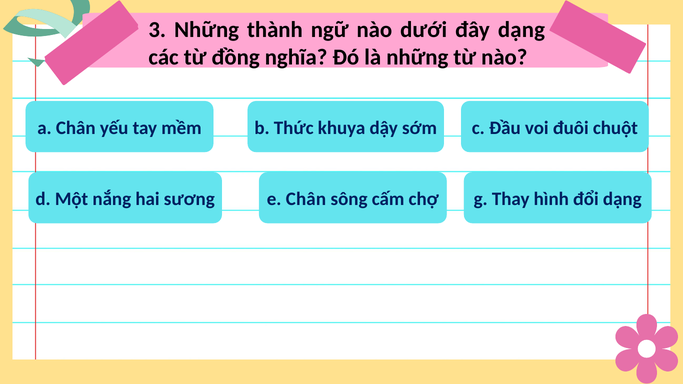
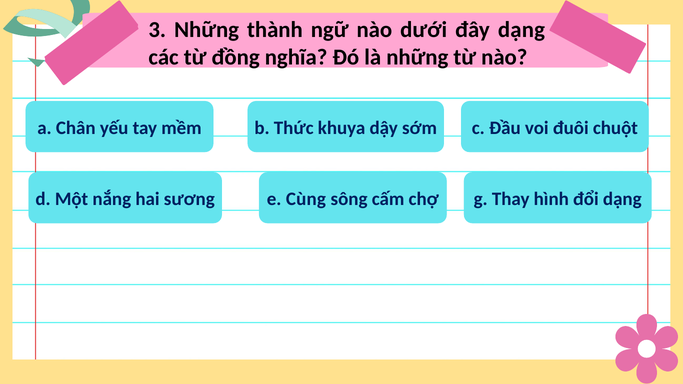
e Chân: Chân -> Cùng
